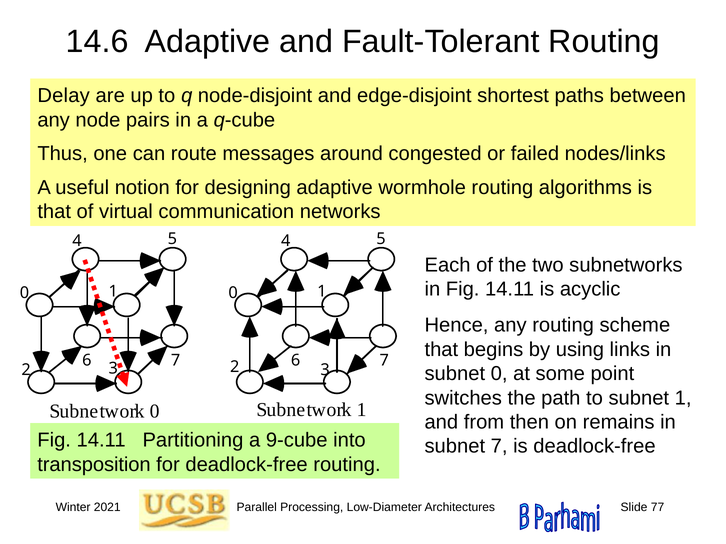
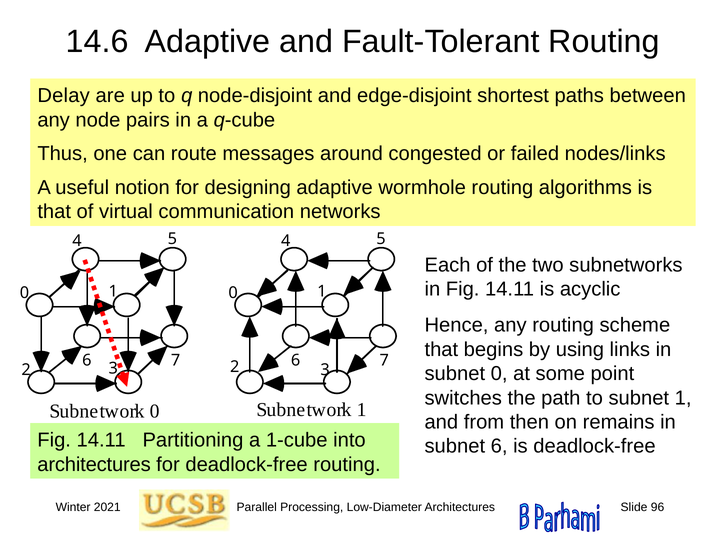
9-cube: 9-cube -> 1-cube
subnet 7: 7 -> 6
transposition at (94, 465): transposition -> architectures
77: 77 -> 96
